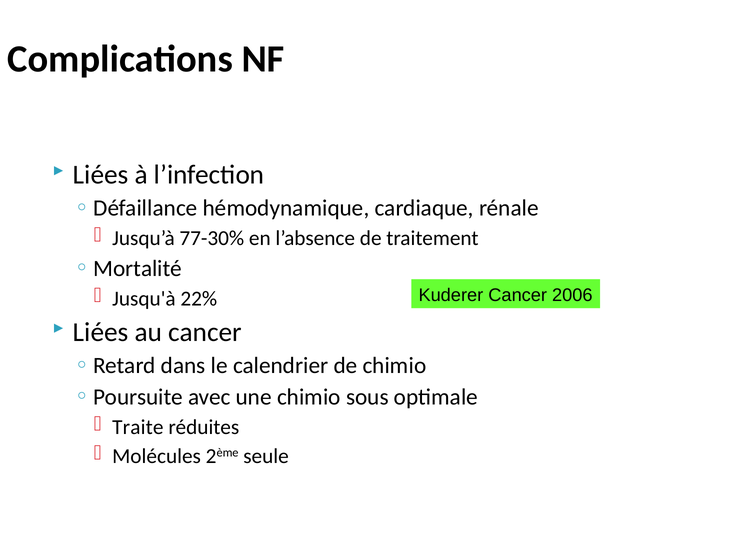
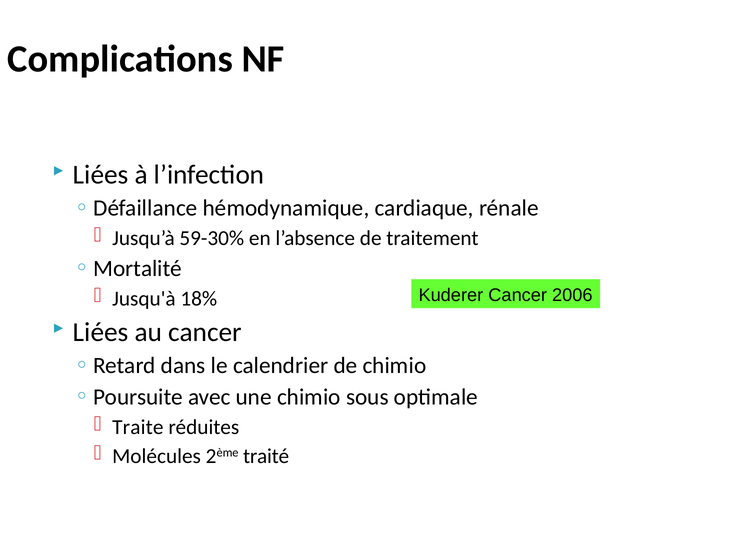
77-30%: 77-30% -> 59-30%
22%: 22% -> 18%
seule: seule -> traité
